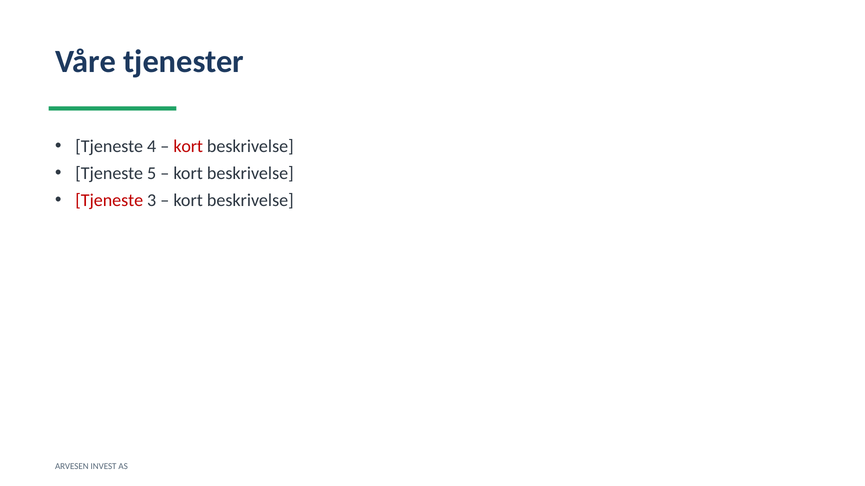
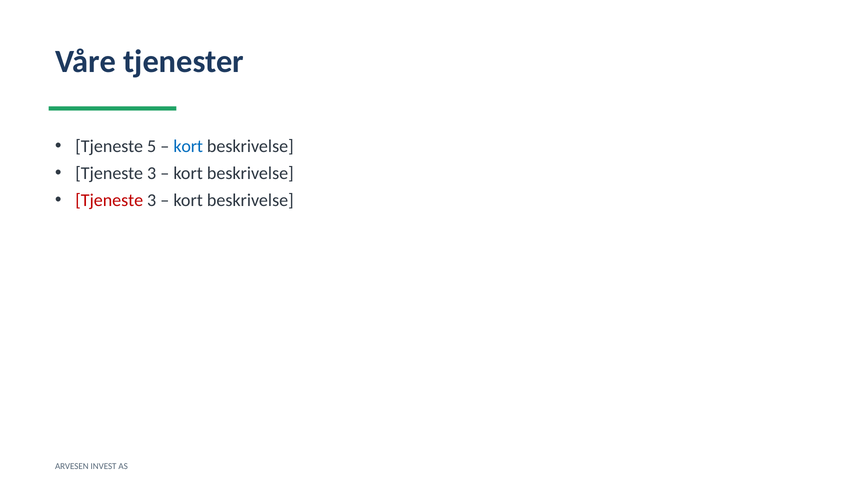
4: 4 -> 5
kort at (188, 147) colour: red -> blue
5 at (152, 174): 5 -> 3
